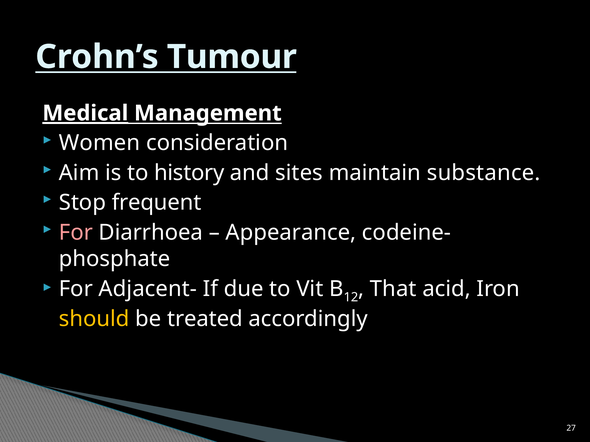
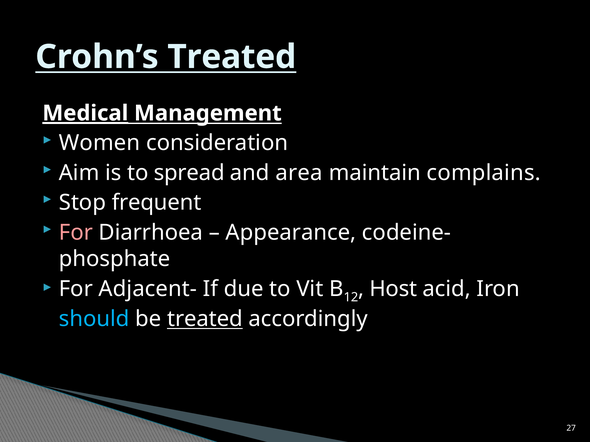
Crohn’s Tumour: Tumour -> Treated
history: history -> spread
sites: sites -> area
substance: substance -> complains
That: That -> Host
should colour: yellow -> light blue
treated at (205, 319) underline: none -> present
